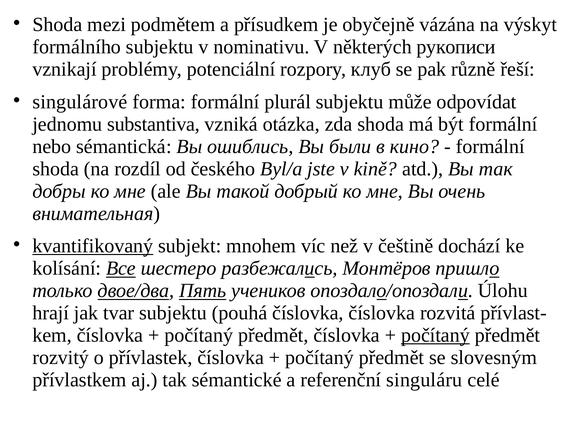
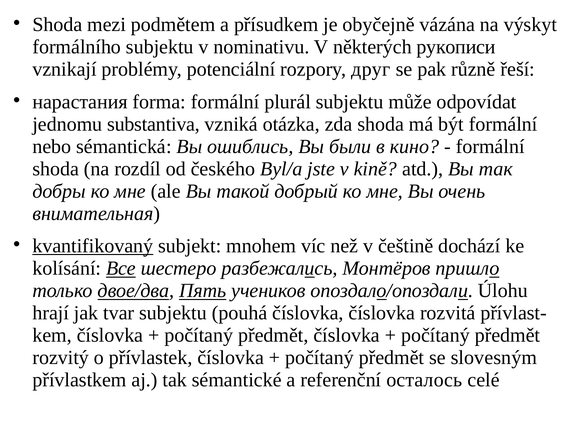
клуб: клуб -> друг
singulárové: singulárové -> нарастания
počítaný at (435, 335) underline: present -> none
singuláru: singuláru -> осталось
